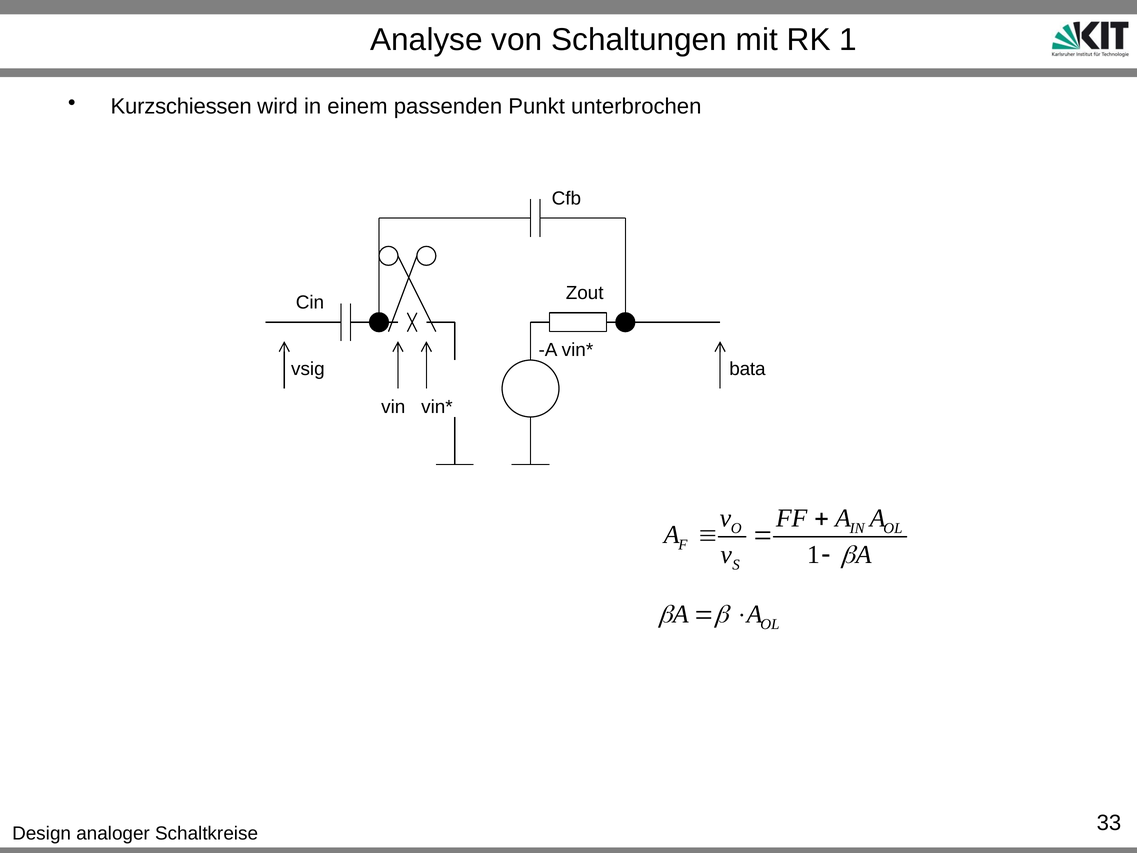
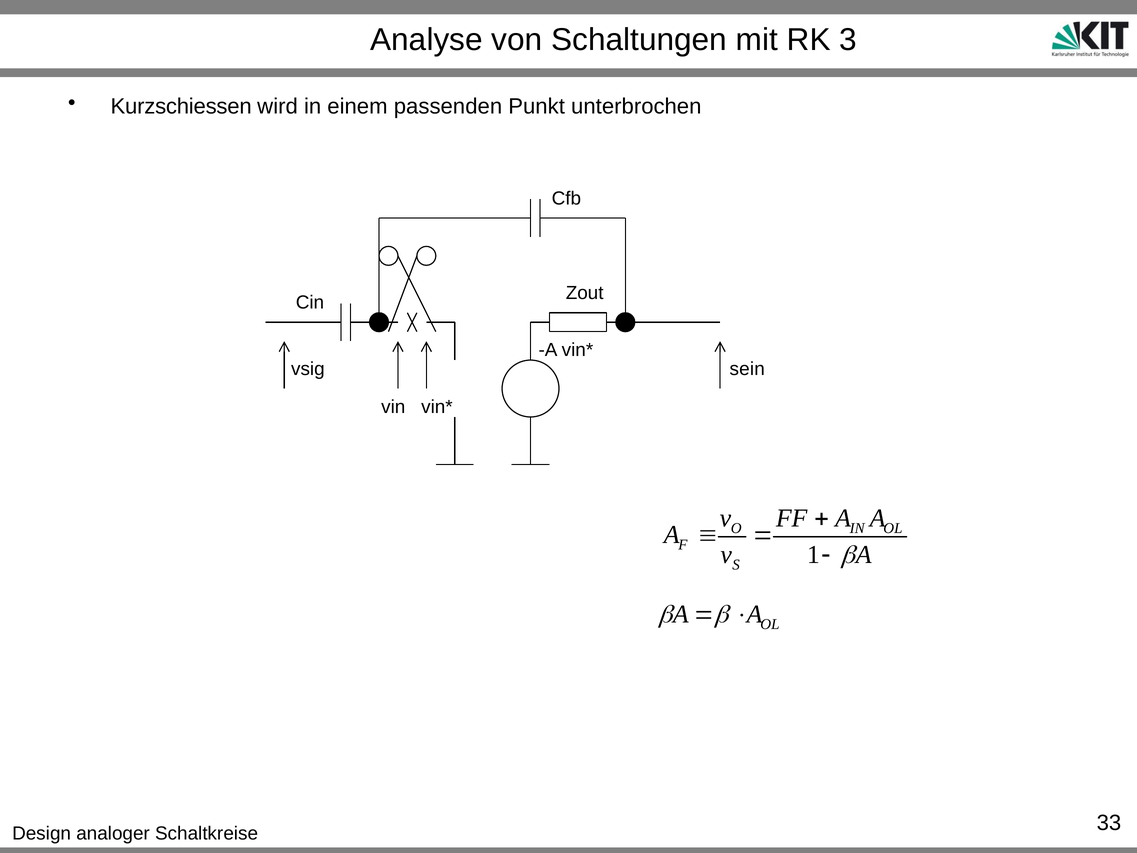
RK 1: 1 -> 3
bata: bata -> sein
